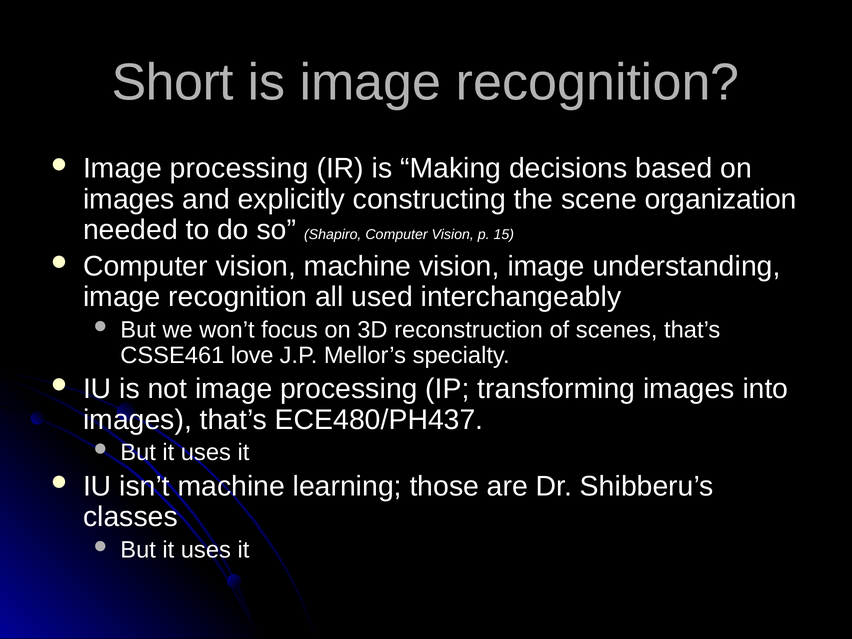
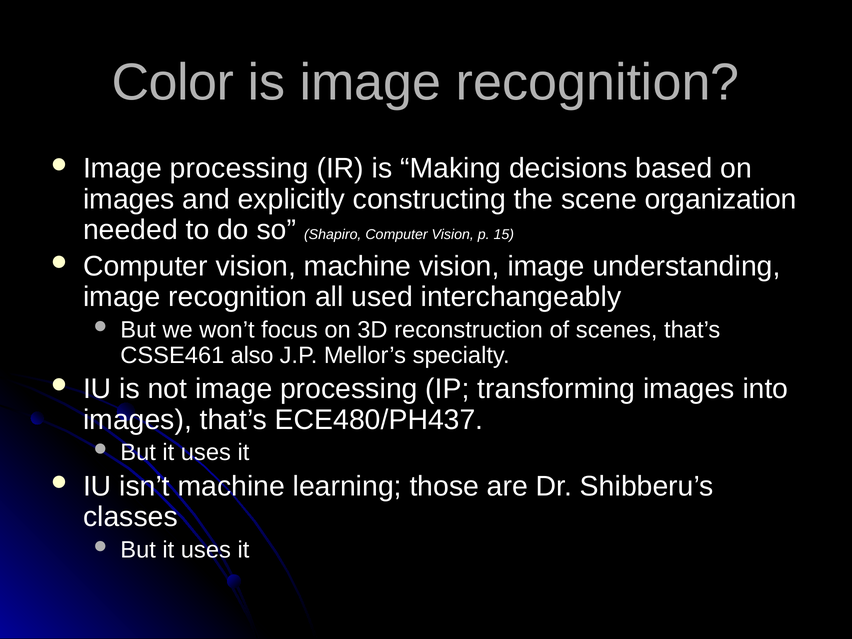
Short: Short -> Color
love: love -> also
